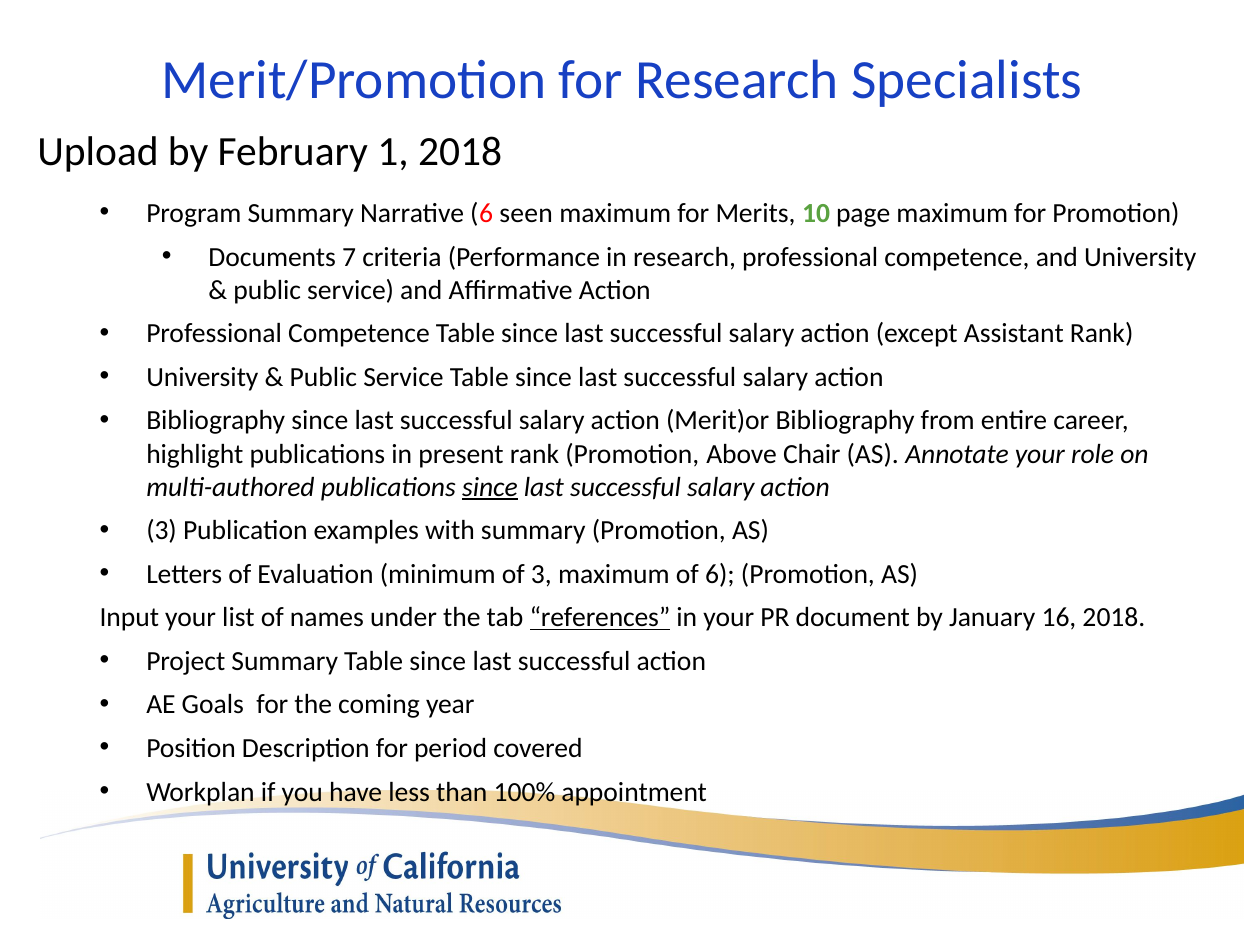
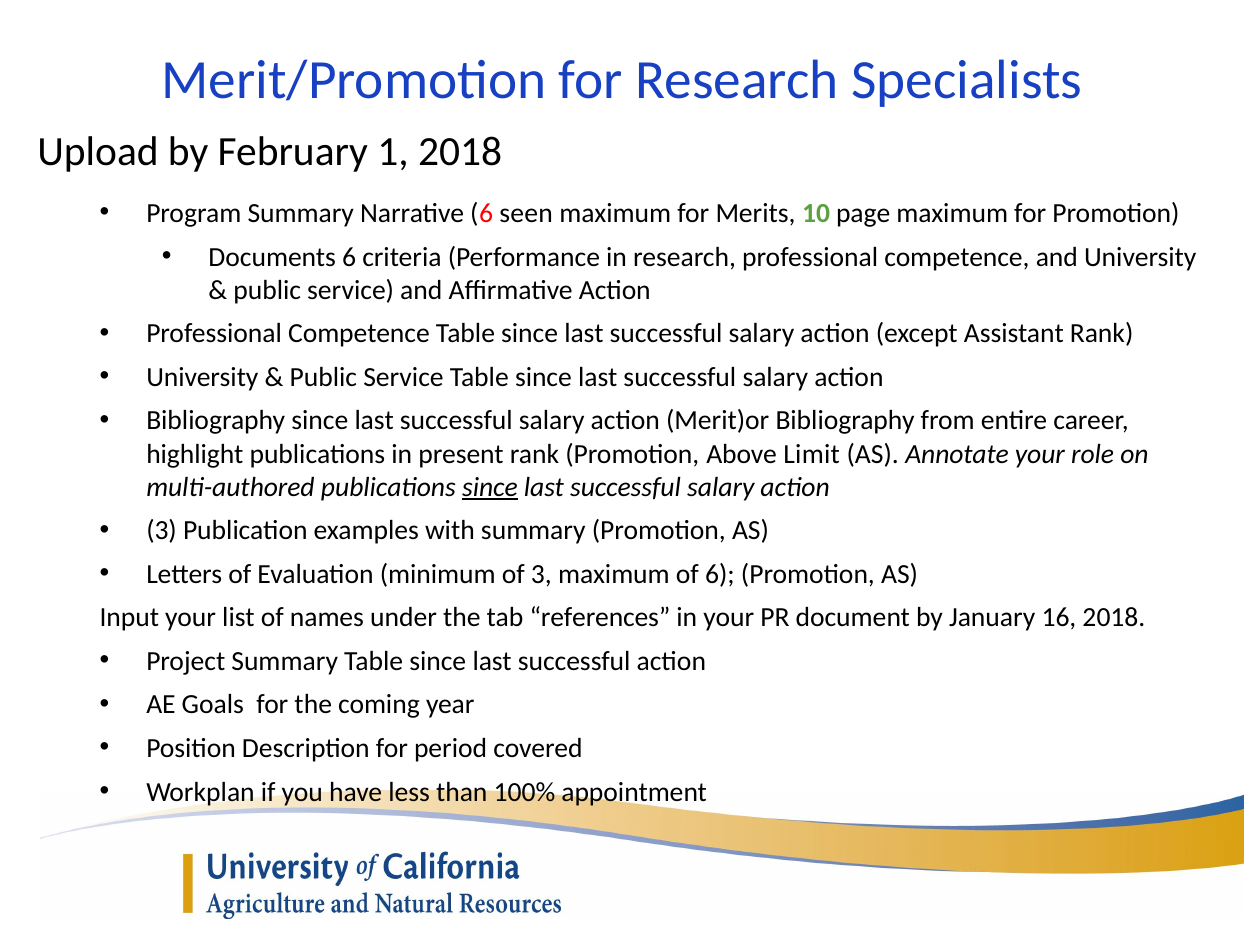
Documents 7: 7 -> 6
Chair: Chair -> Limit
references underline: present -> none
